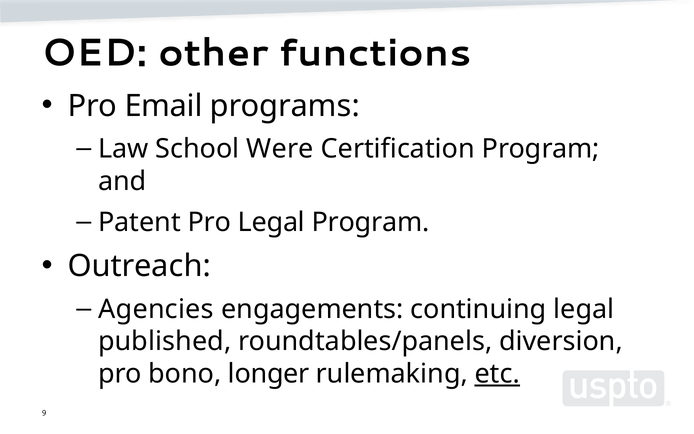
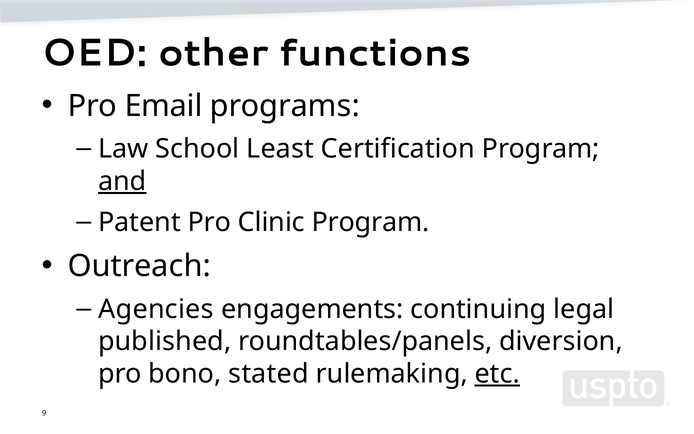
Were: Were -> Least
and underline: none -> present
Pro Legal: Legal -> Clinic
longer: longer -> stated
